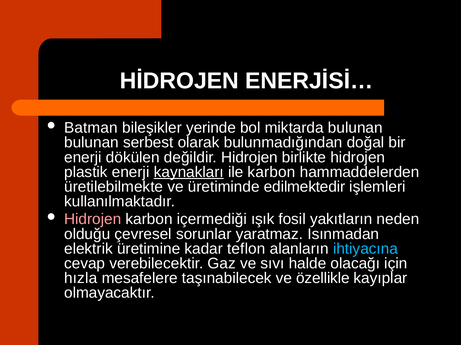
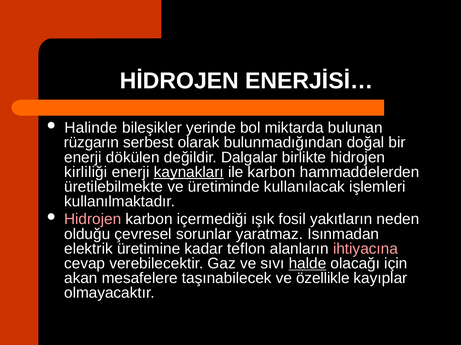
Batman: Batman -> Halinde
bulunan at (91, 143): bulunan -> rüzgarın
değildir Hidrojen: Hidrojen -> Dalgalar
plastik: plastik -> kirliliği
edilmektedir: edilmektedir -> kullanılacak
ihtiyacına colour: light blue -> pink
halde underline: none -> present
hızla: hızla -> akan
